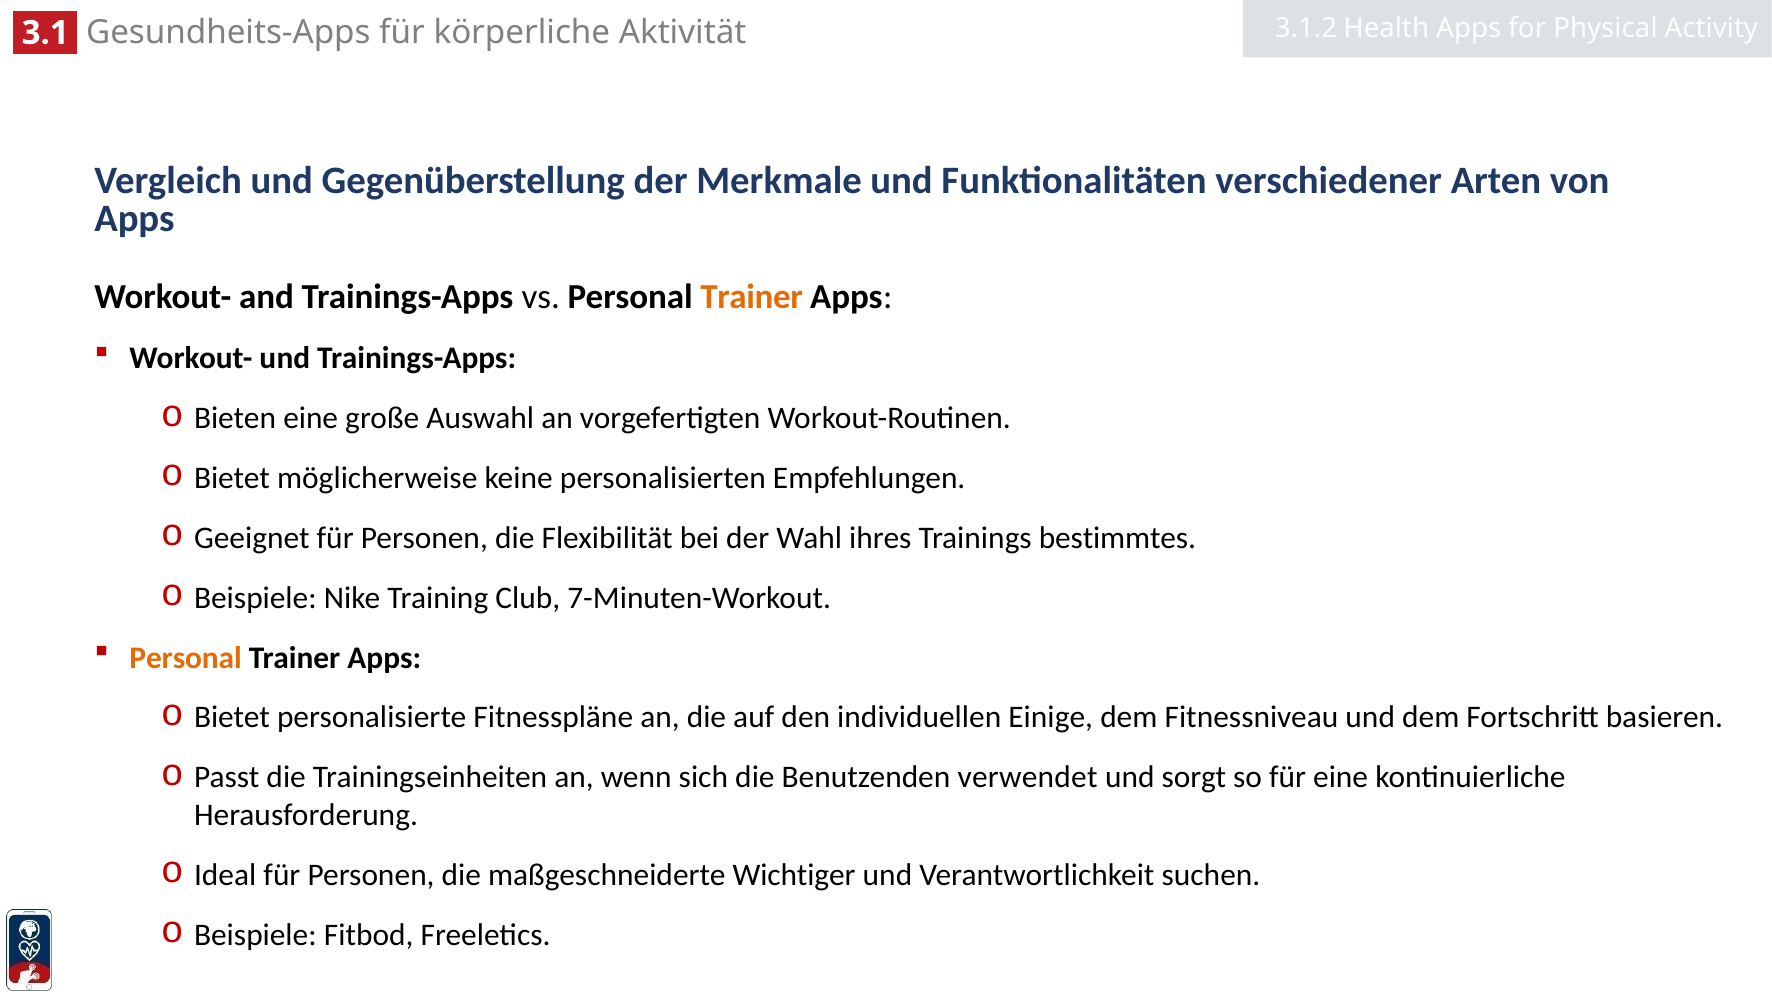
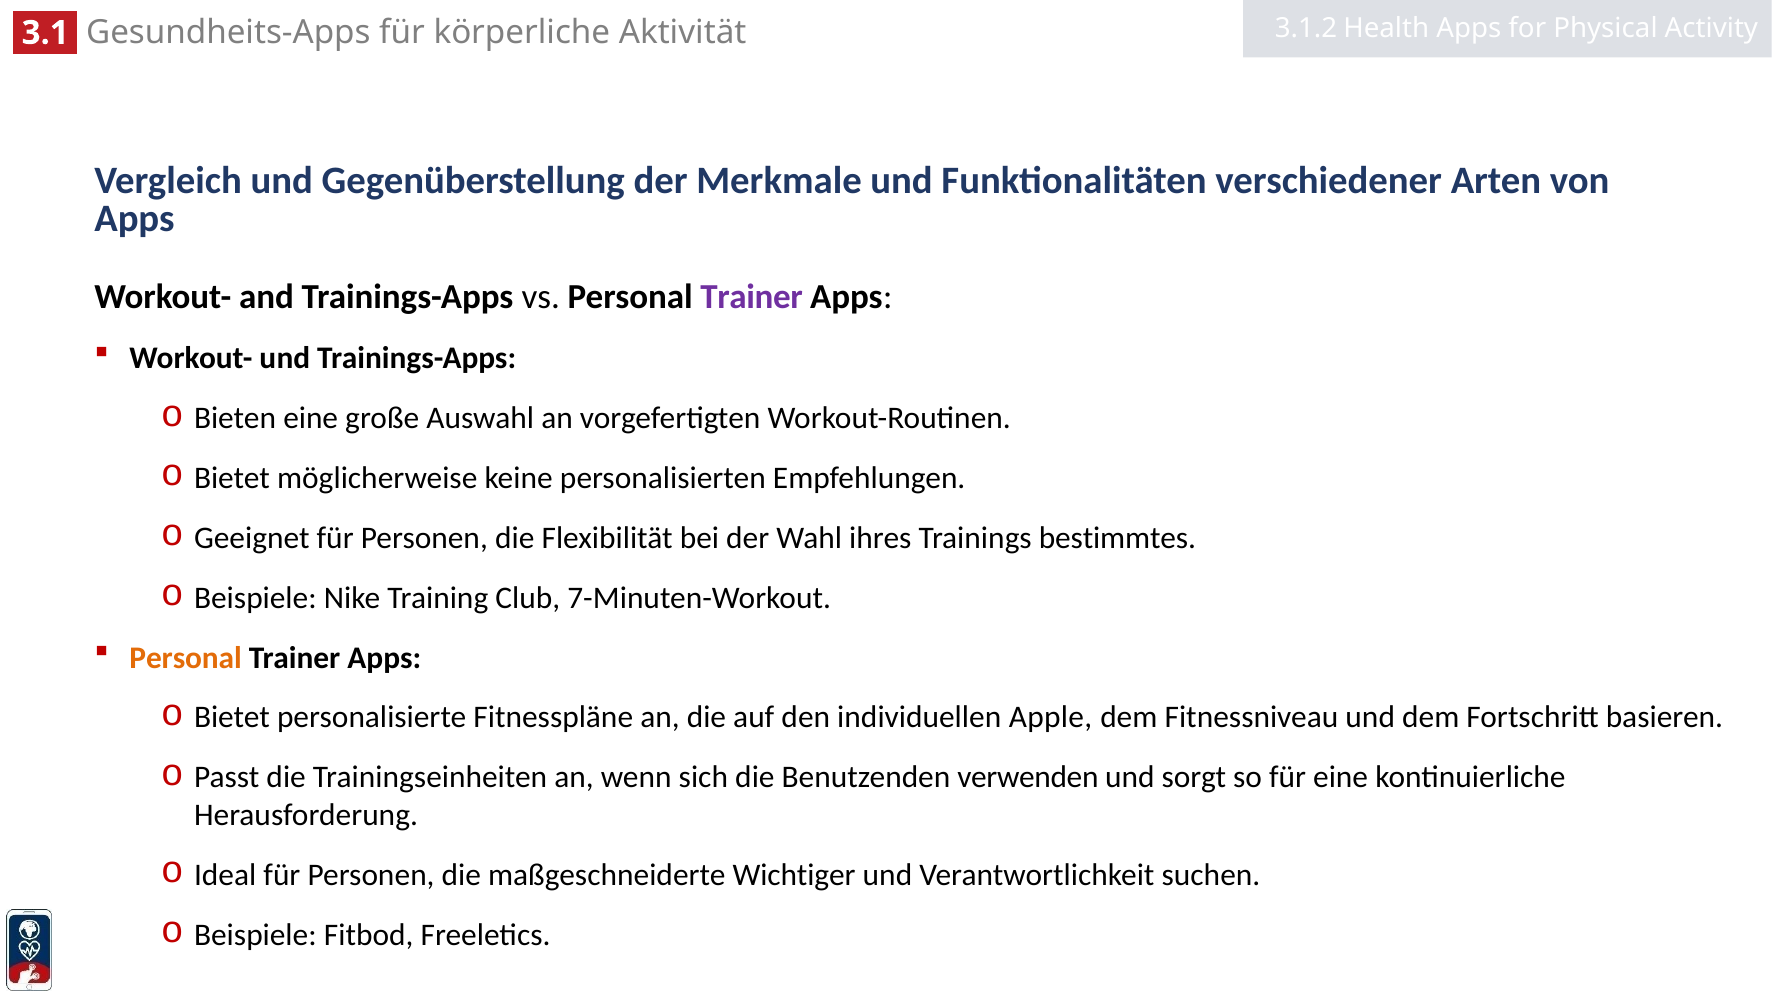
Trainer at (752, 296) colour: orange -> purple
Einige: Einige -> Apple
verwendet: verwendet -> verwenden
